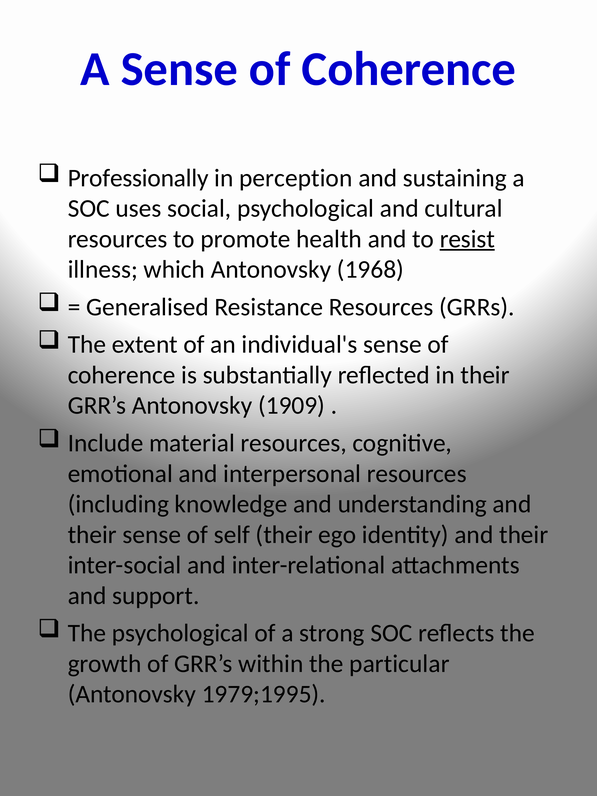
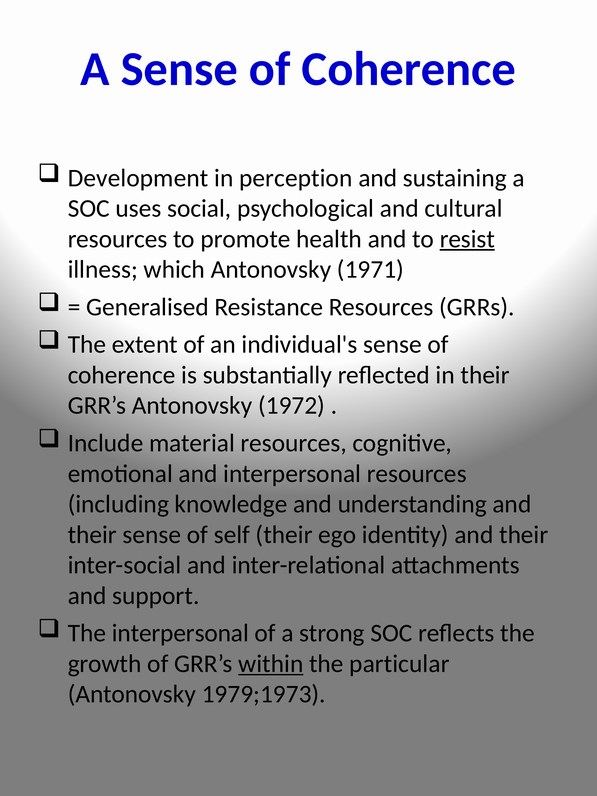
Professionally: Professionally -> Development
1968: 1968 -> 1971
1909: 1909 -> 1972
The psychological: psychological -> interpersonal
within underline: none -> present
1979;1995: 1979;1995 -> 1979;1973
